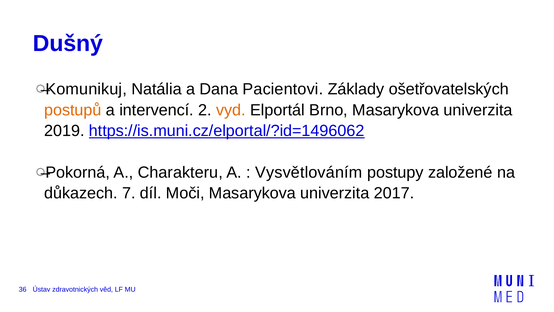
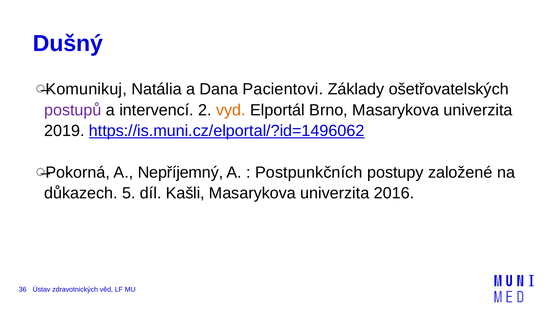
postupů colour: orange -> purple
Charakteru: Charakteru -> Nepříjemný
Vysvětlováním: Vysvětlováním -> Postpunkčních
7: 7 -> 5
Moči: Moči -> Kašli
2017: 2017 -> 2016
